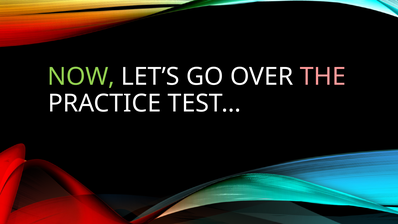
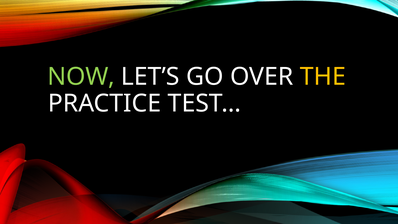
THE colour: pink -> yellow
